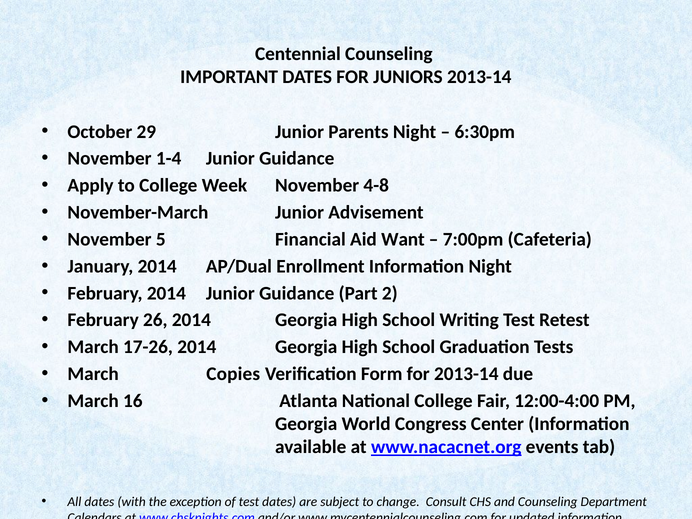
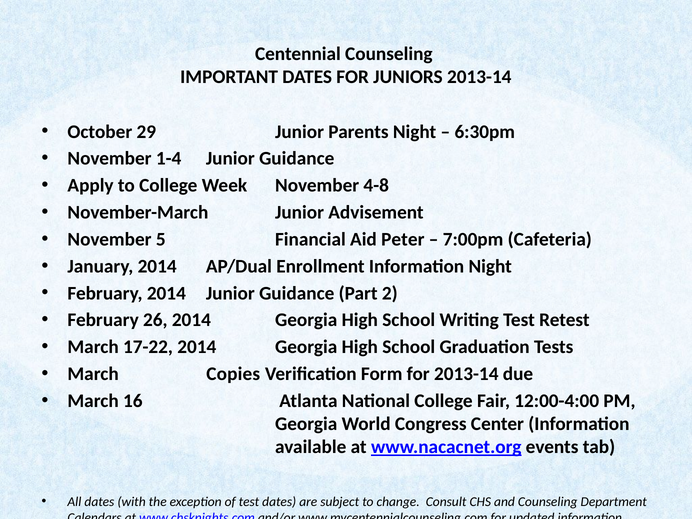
Want: Want -> Peter
17-26: 17-26 -> 17-22
